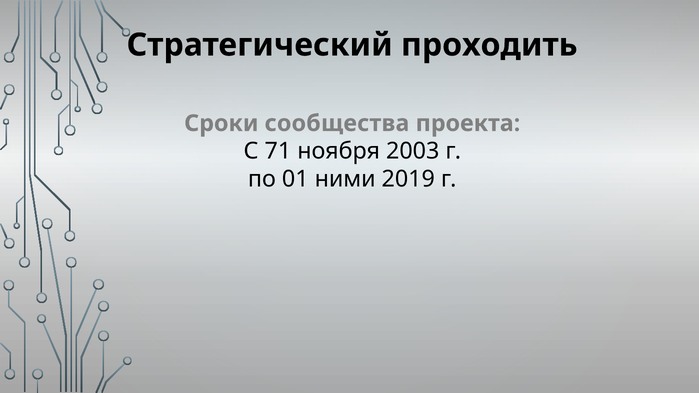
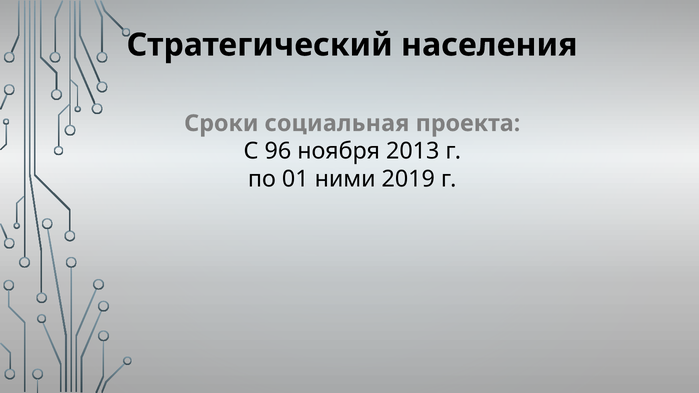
проходить: проходить -> населения
сообщества: сообщества -> социальная
71: 71 -> 96
2003: 2003 -> 2013
